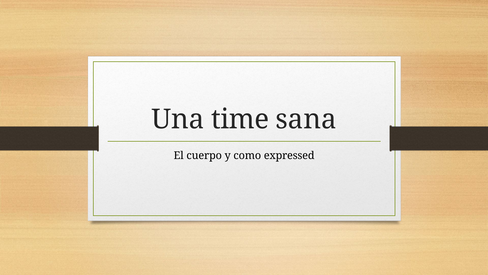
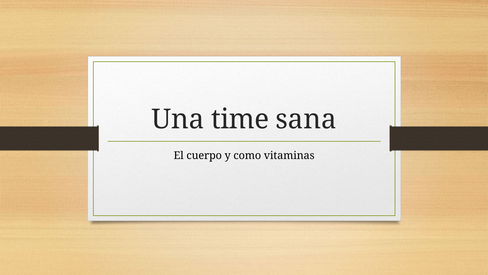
expressed: expressed -> vitaminas
